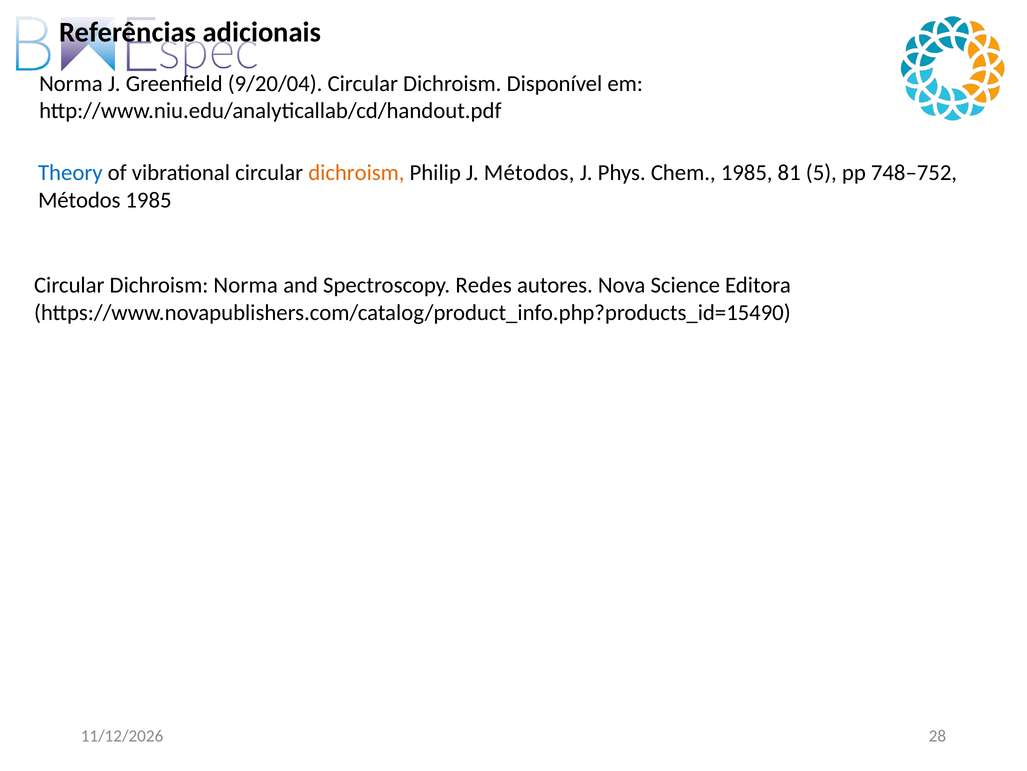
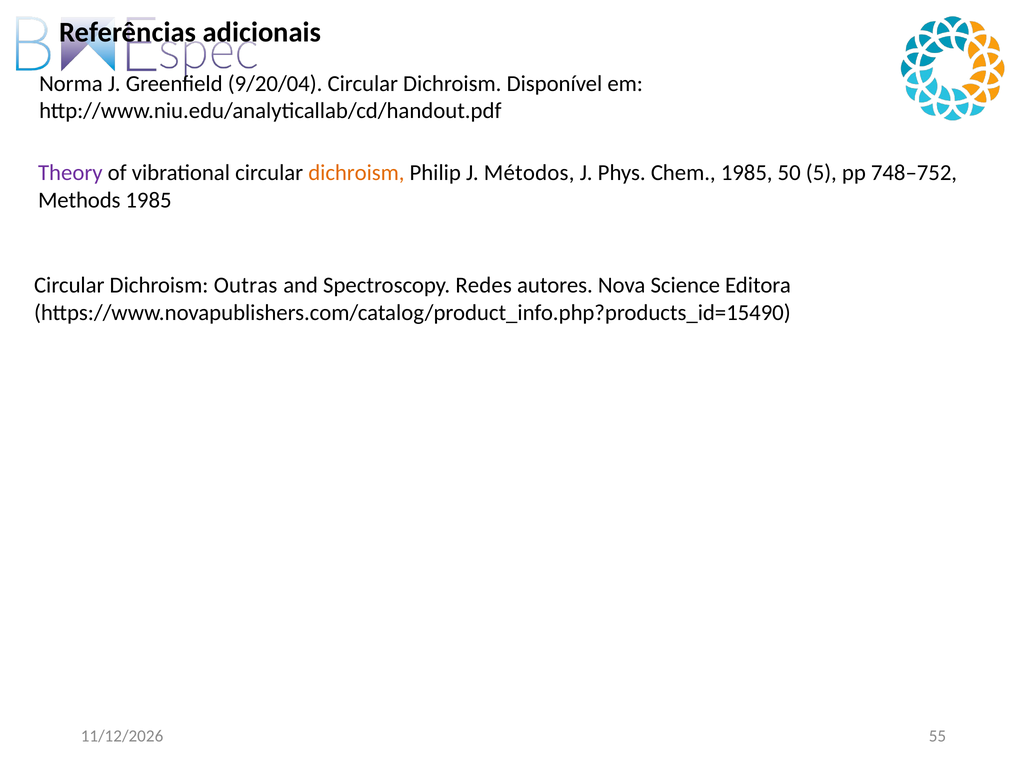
Theory colour: blue -> purple
81: 81 -> 50
Métodos at (79, 200): Métodos -> Methods
Dichroism Norma: Norma -> Outras
28: 28 -> 55
